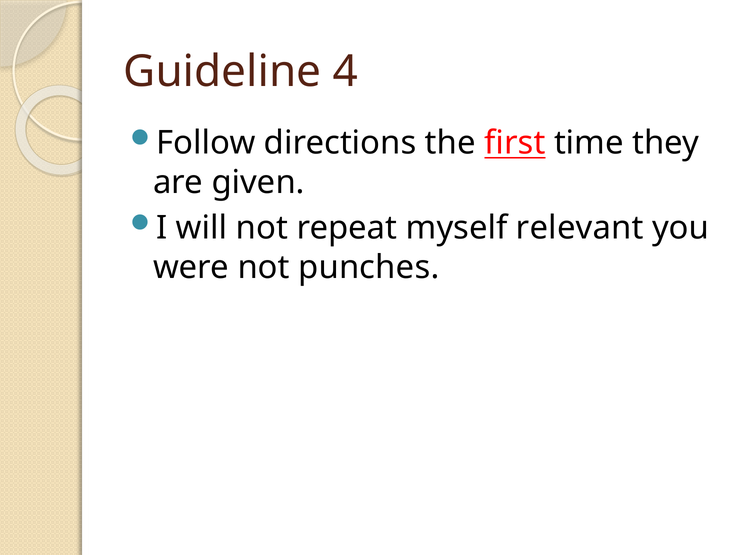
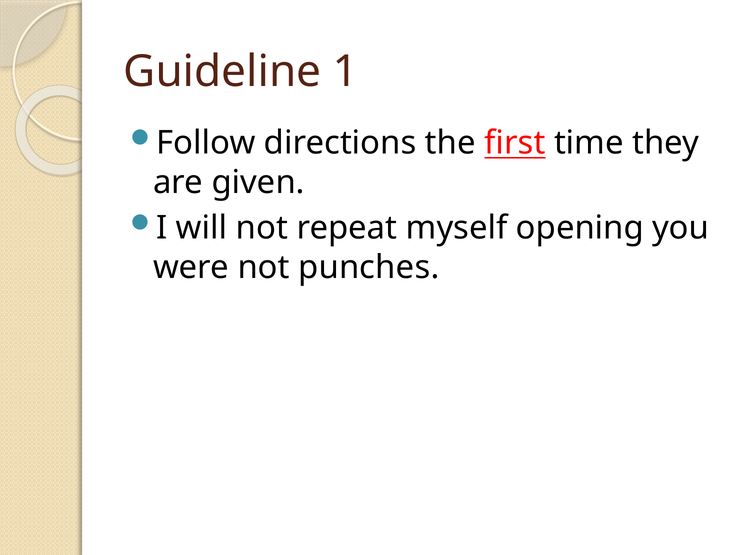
4: 4 -> 1
relevant: relevant -> opening
